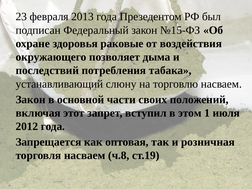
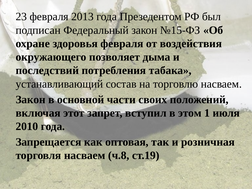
здоровья раковые: раковые -> февраля
слюну: слюну -> состав
2012: 2012 -> 2010
